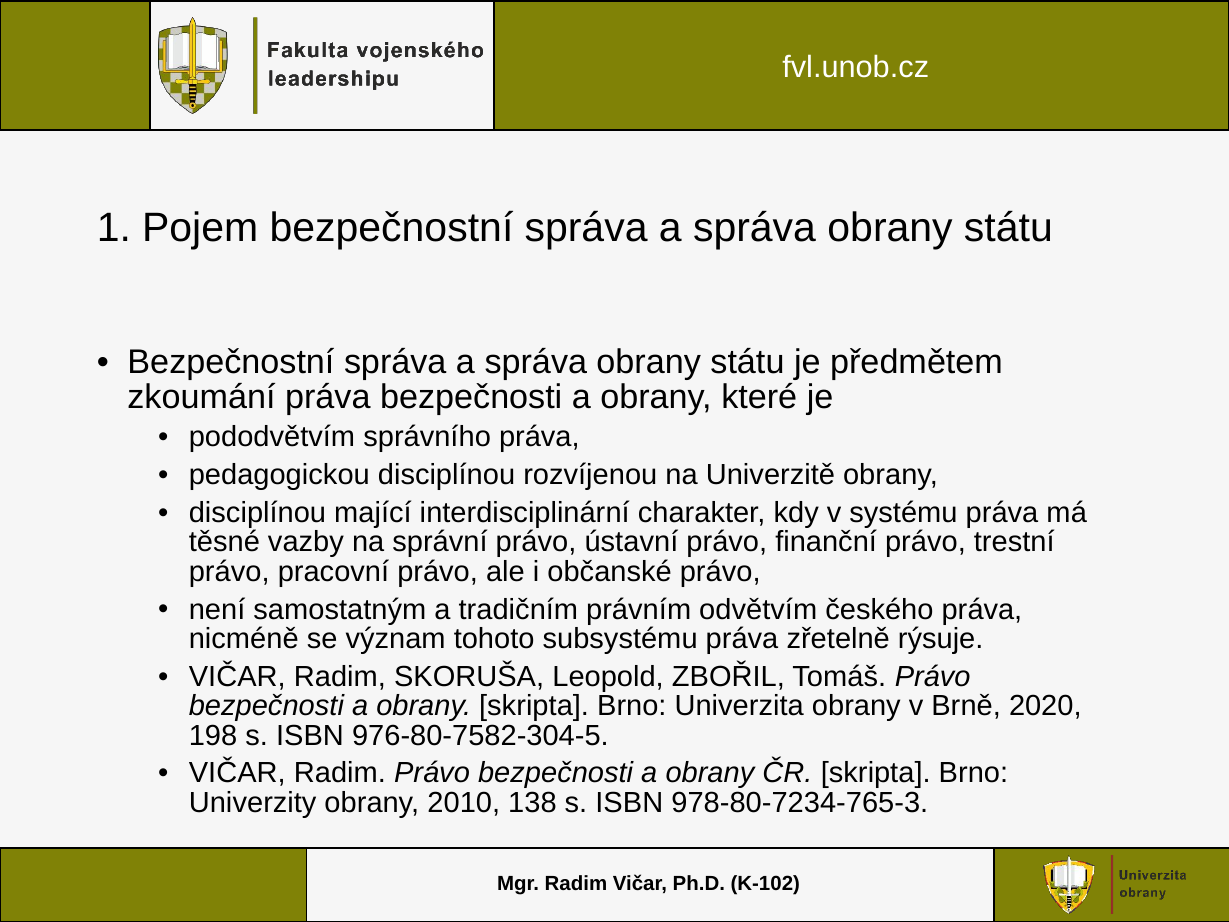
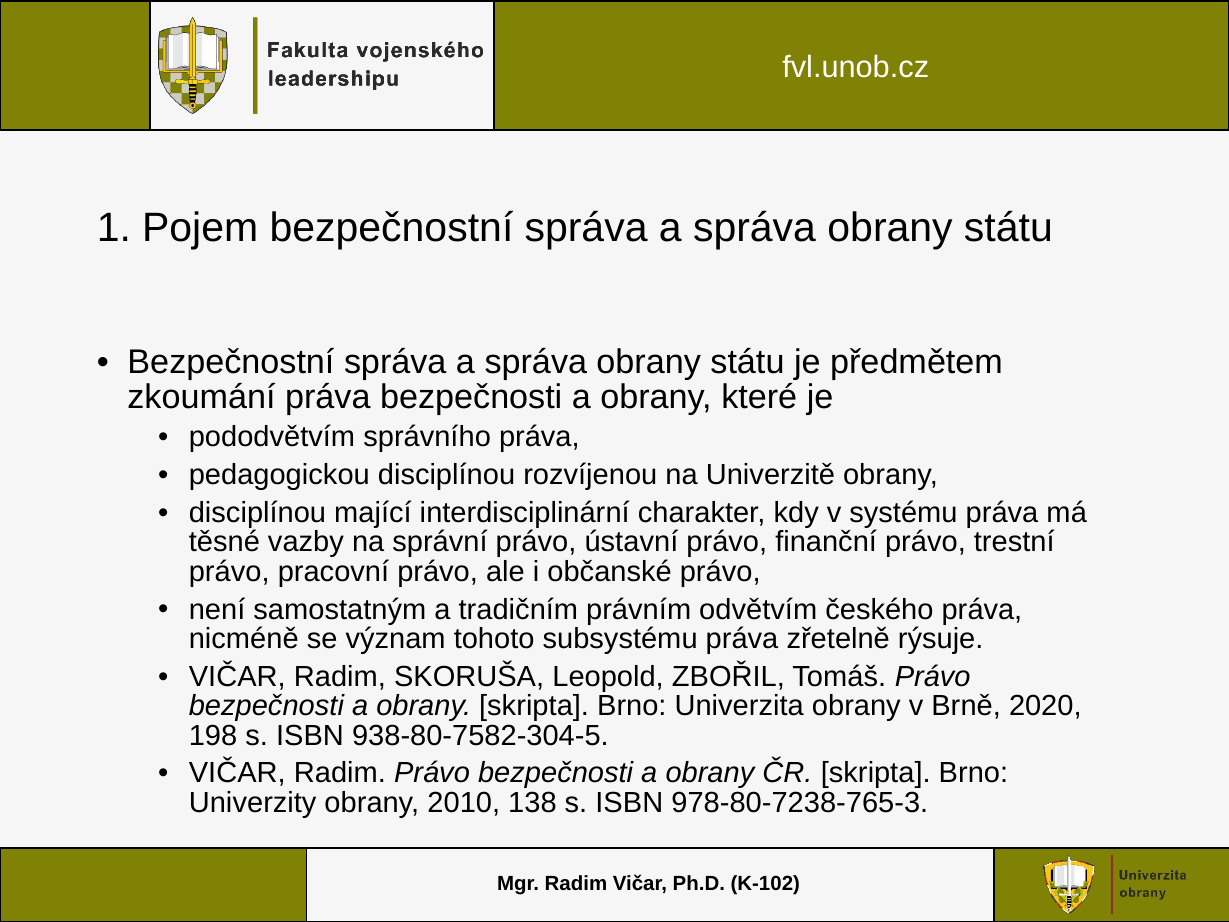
976-80-7582-304-5: 976-80-7582-304-5 -> 938-80-7582-304-5
978-80-7234-765-3: 978-80-7234-765-3 -> 978-80-7238-765-3
